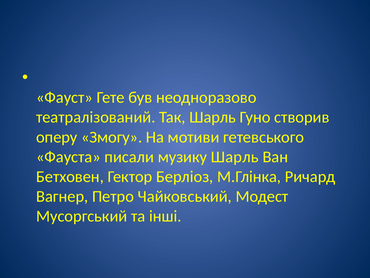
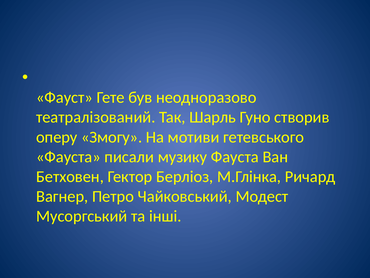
музику Шарль: Шарль -> Фауста
